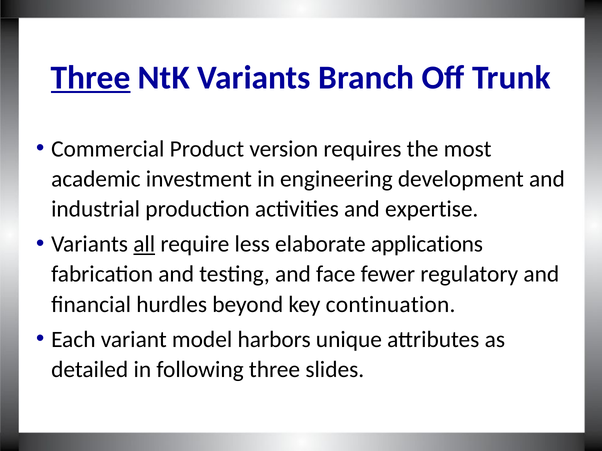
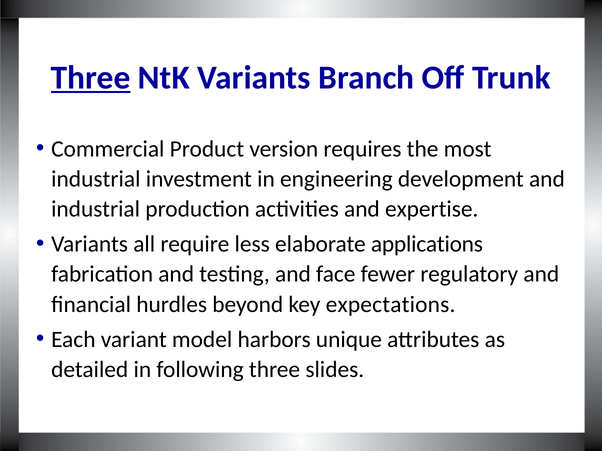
academic at (96, 179): academic -> industrial
all underline: present -> none
continuation: continuation -> expectations
